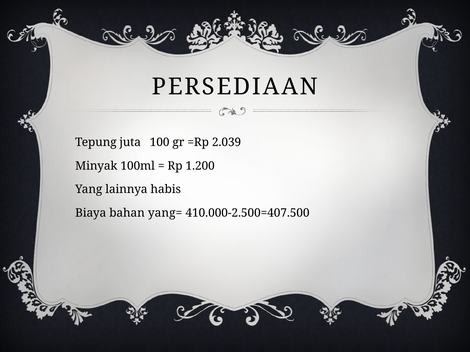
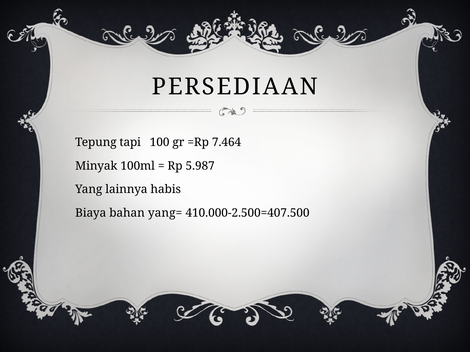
juta: juta -> tapi
2.039: 2.039 -> 7.464
1.200: 1.200 -> 5.987
